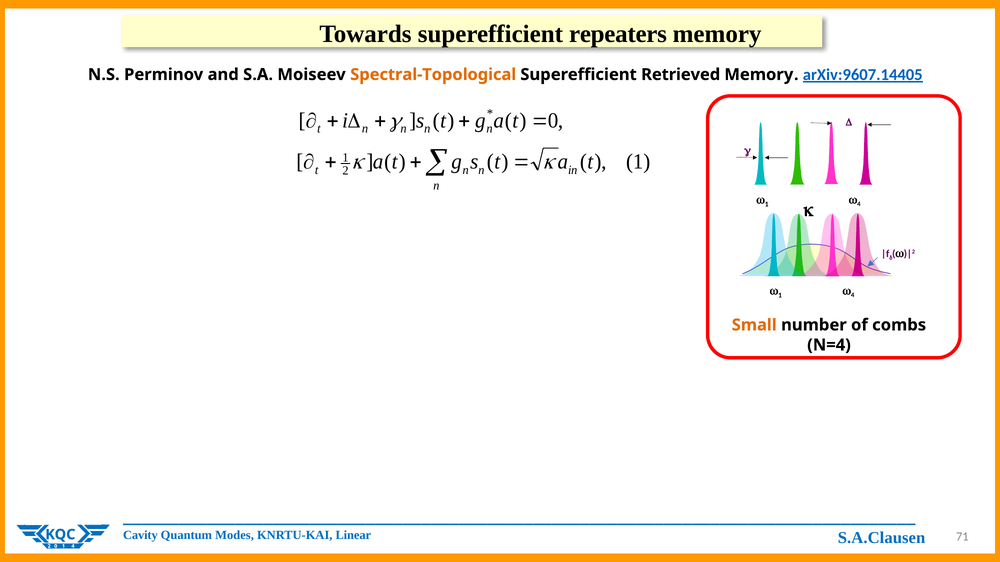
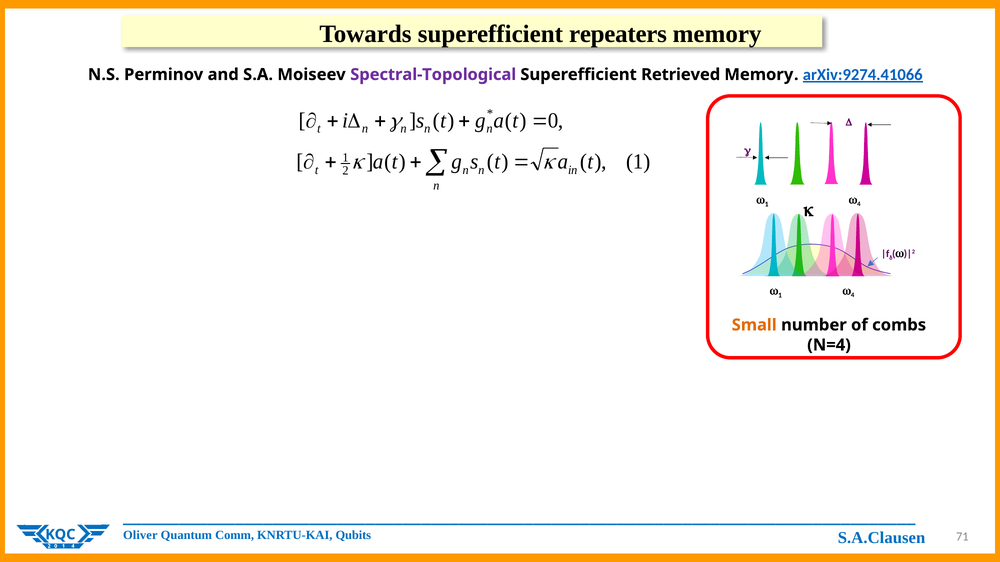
Spectral-Topological colour: orange -> purple
arXiv:9607.14405: arXiv:9607.14405 -> arXiv:9274.41066
Cavity: Cavity -> Oliver
Modes: Modes -> Comm
Linear: Linear -> Qubits
